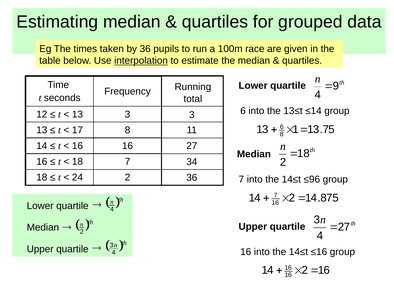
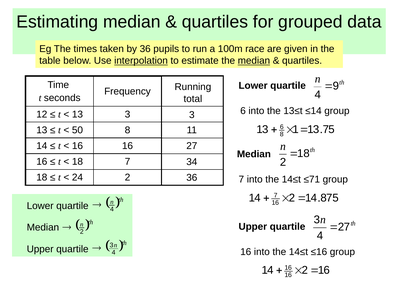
median at (254, 61) underline: none -> present
17: 17 -> 50
≤96: ≤96 -> ≤71
